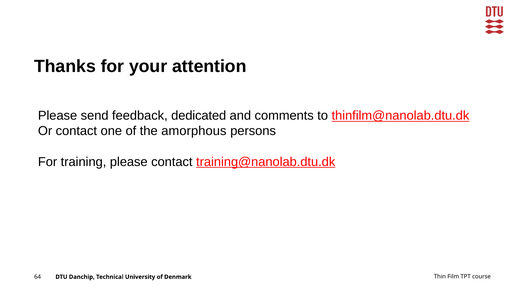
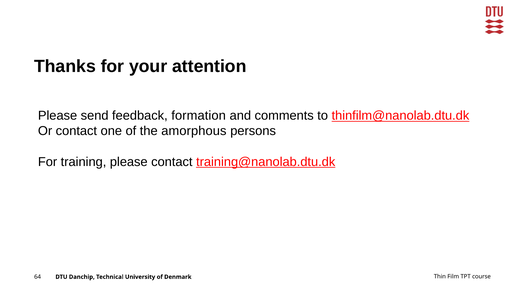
dedicated: dedicated -> formation
